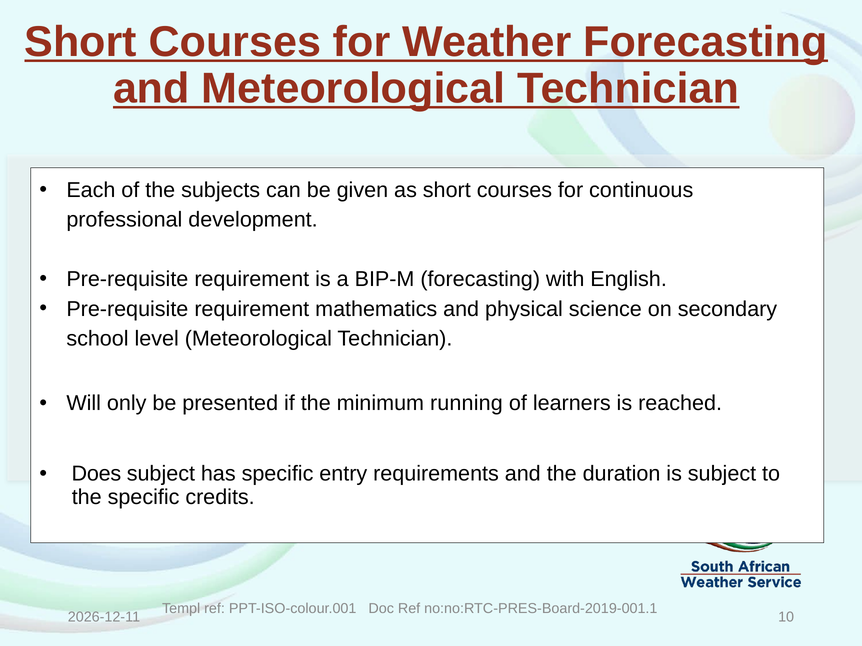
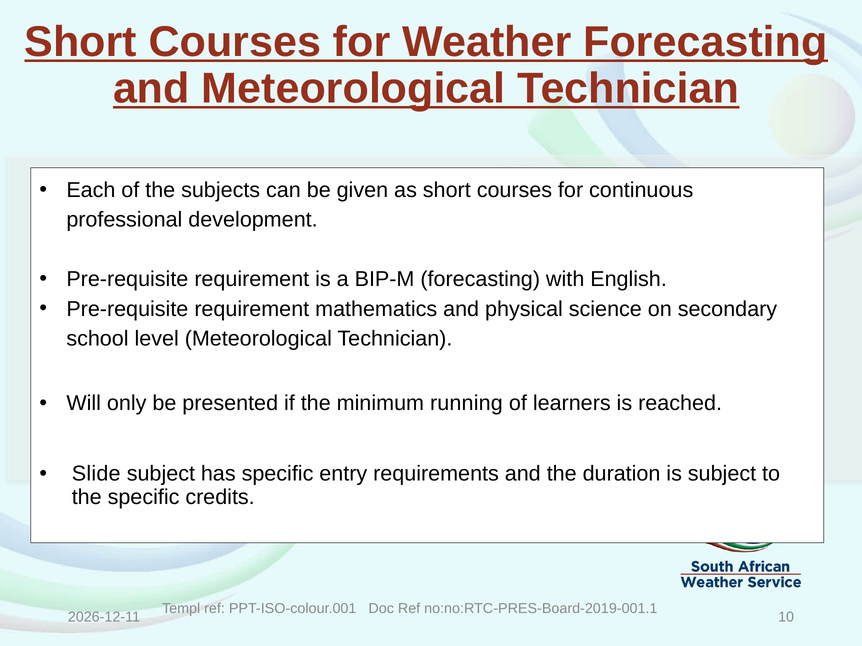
Does: Does -> Slide
